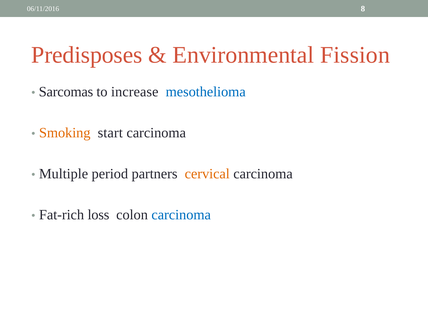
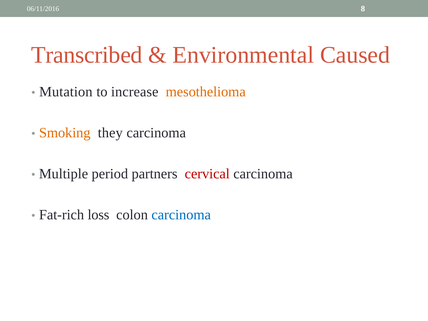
Predisposes: Predisposes -> Transcribed
Fission: Fission -> Caused
Sarcomas: Sarcomas -> Mutation
mesothelioma colour: blue -> orange
start: start -> they
cervical colour: orange -> red
